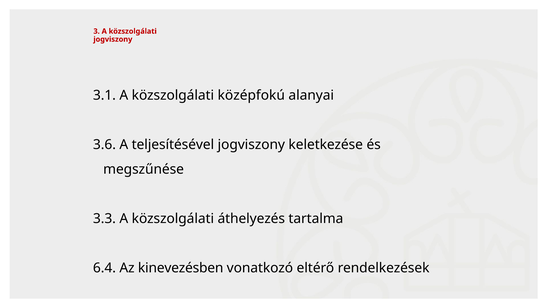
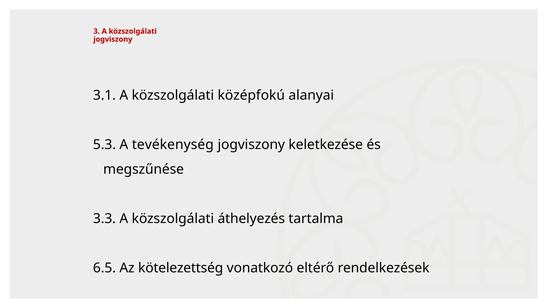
3.6: 3.6 -> 5.3
teljesítésével: teljesítésével -> tevékenység
6.4: 6.4 -> 6.5
kinevezésben: kinevezésben -> kötelezettség
